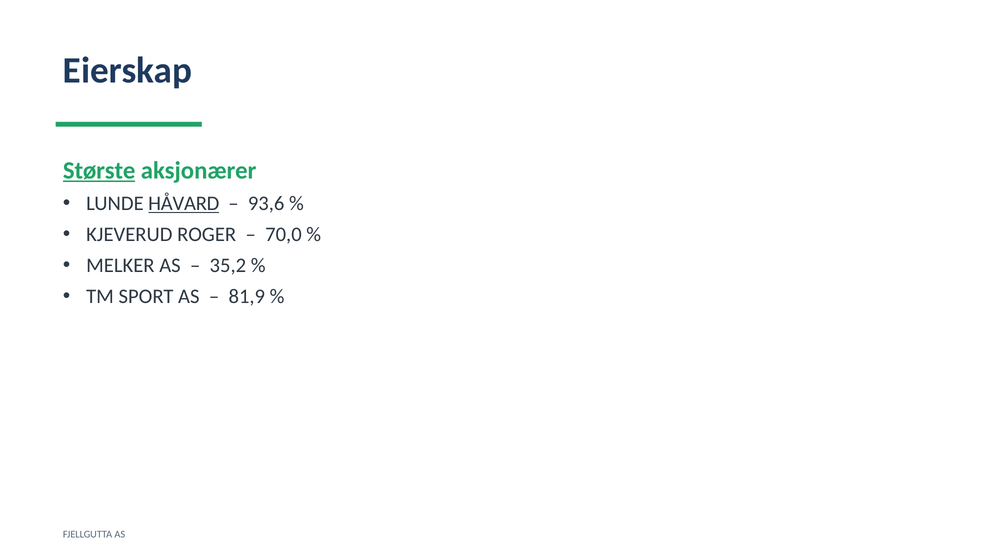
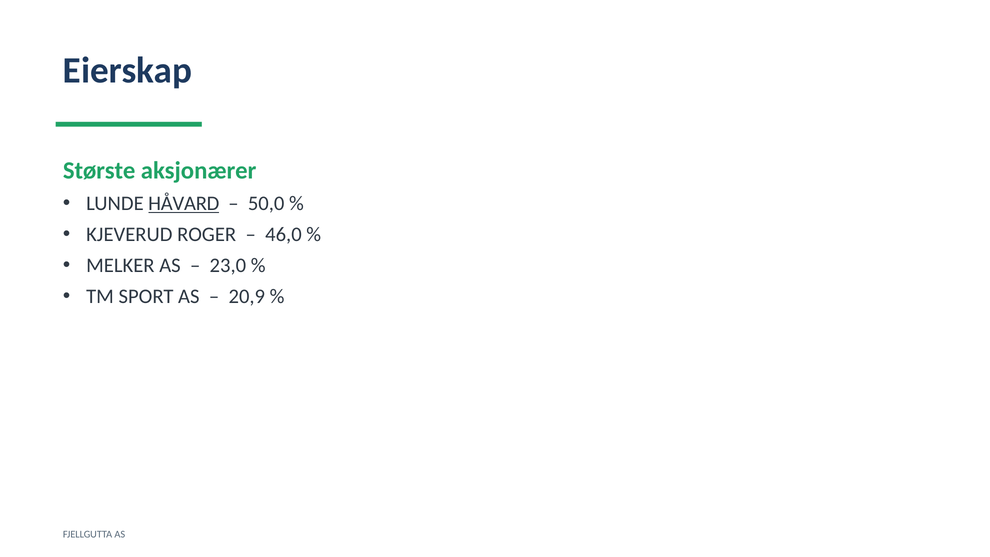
Største underline: present -> none
93,6: 93,6 -> 50,0
70,0: 70,0 -> 46,0
35,2: 35,2 -> 23,0
81,9: 81,9 -> 20,9
